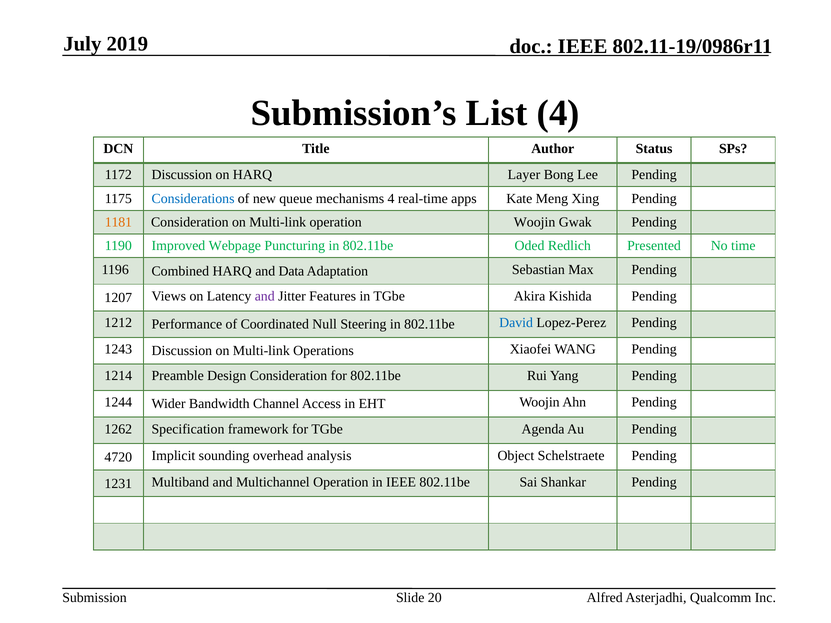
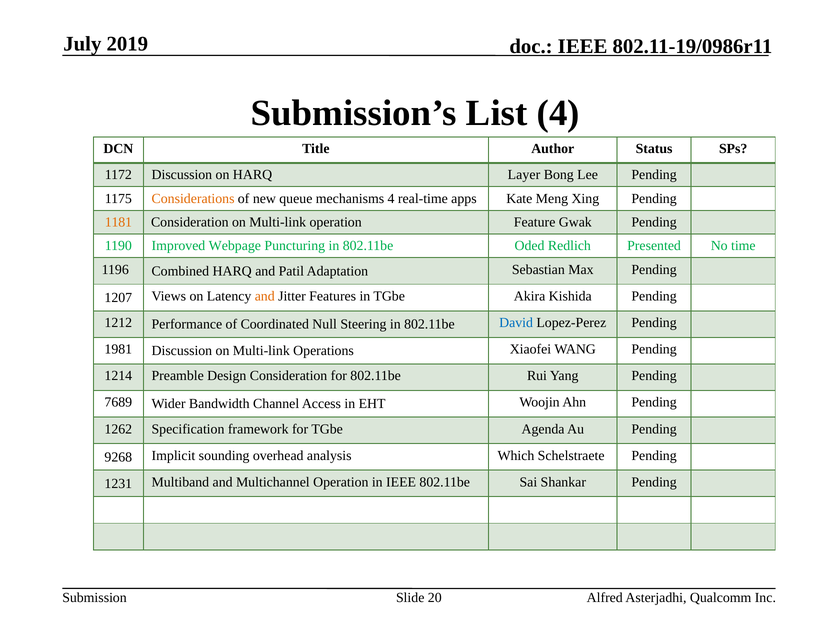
Considerations colour: blue -> orange
operation Woojin: Woojin -> Feature
Data: Data -> Patil
and at (265, 296) colour: purple -> orange
1243: 1243 -> 1981
1244: 1244 -> 7689
4720: 4720 -> 9268
Object: Object -> Which
